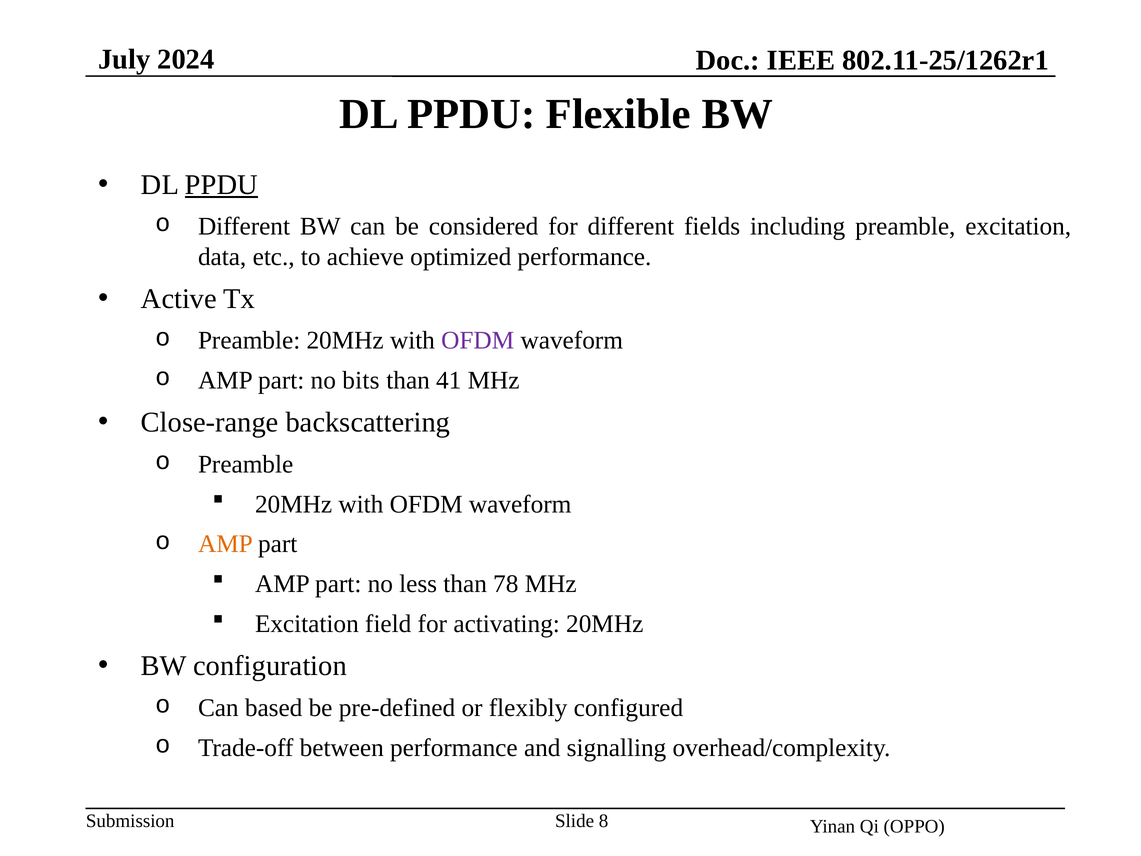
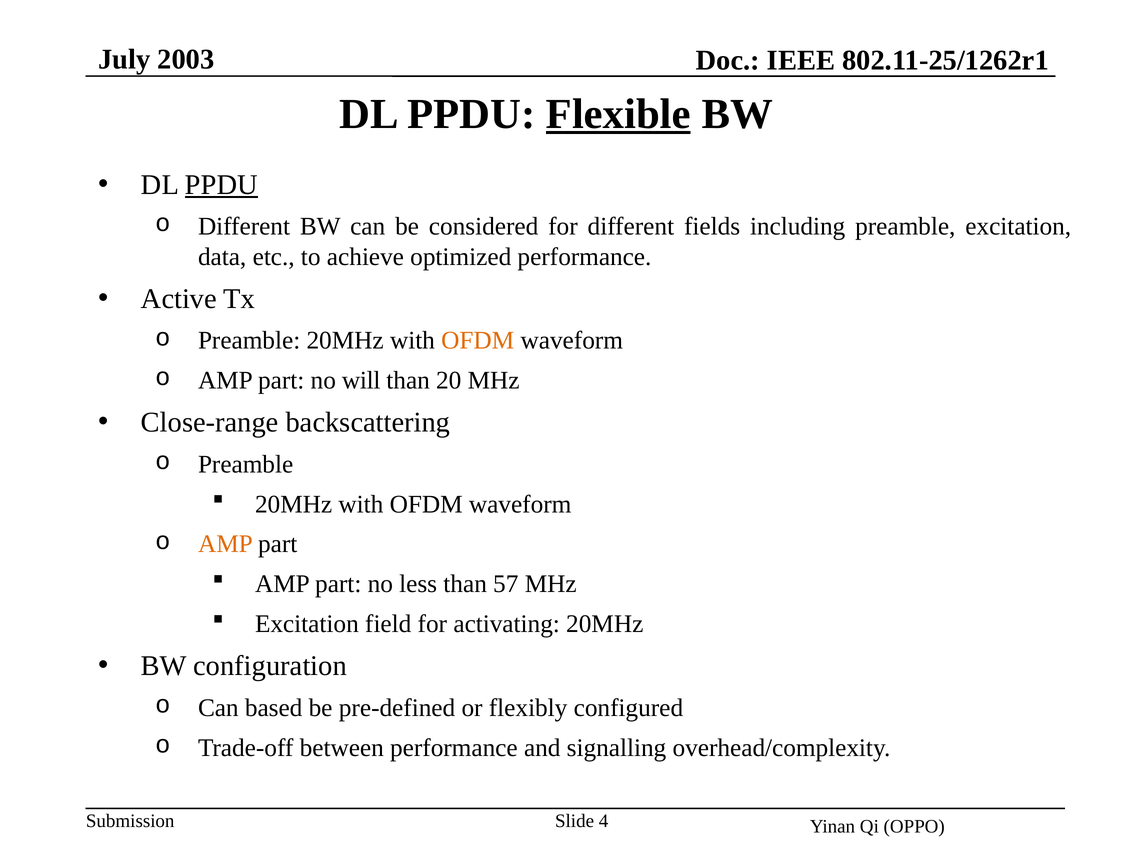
2024: 2024 -> 2003
Flexible underline: none -> present
OFDM at (478, 340) colour: purple -> orange
bits: bits -> will
41: 41 -> 20
78: 78 -> 57
8: 8 -> 4
